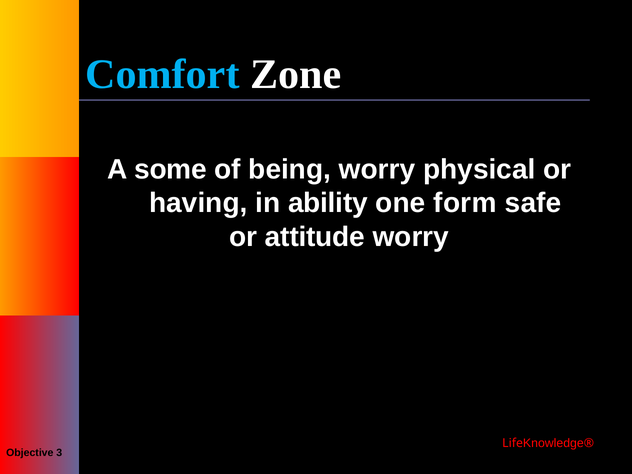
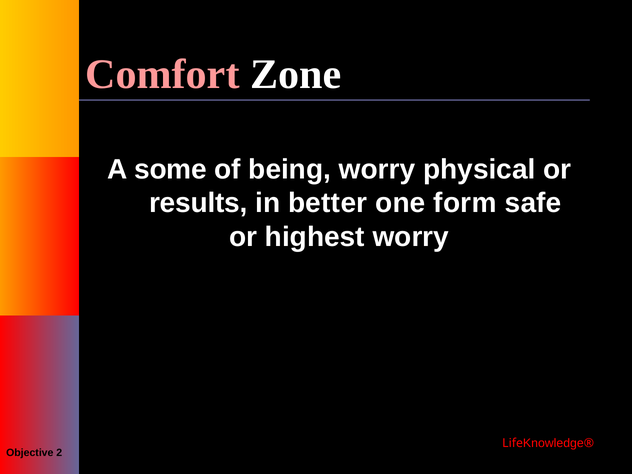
Comfort colour: light blue -> pink
having: having -> results
ability: ability -> better
attitude: attitude -> highest
3: 3 -> 2
